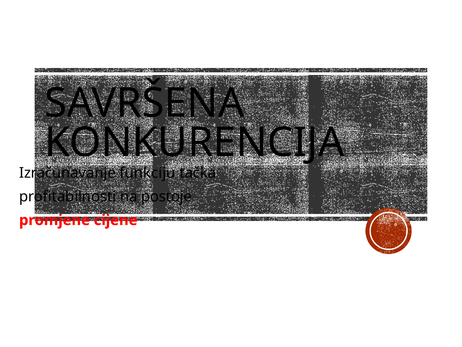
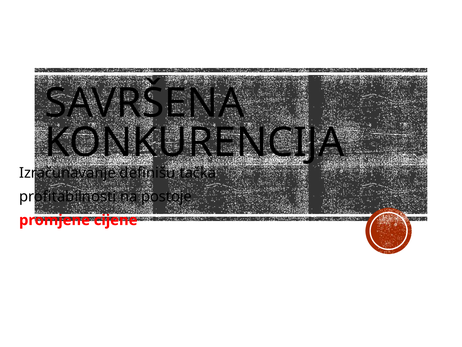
funkciju: funkciju -> definišu
